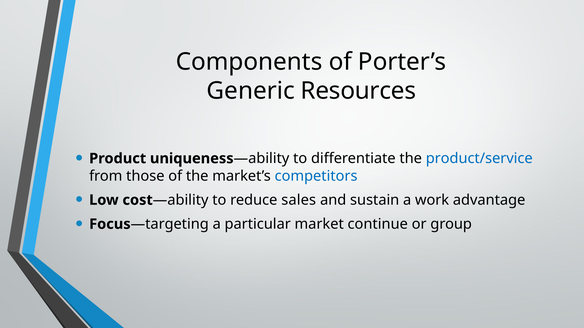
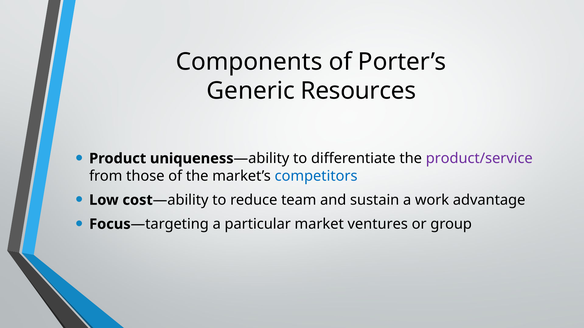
product/service colour: blue -> purple
sales: sales -> team
continue: continue -> ventures
